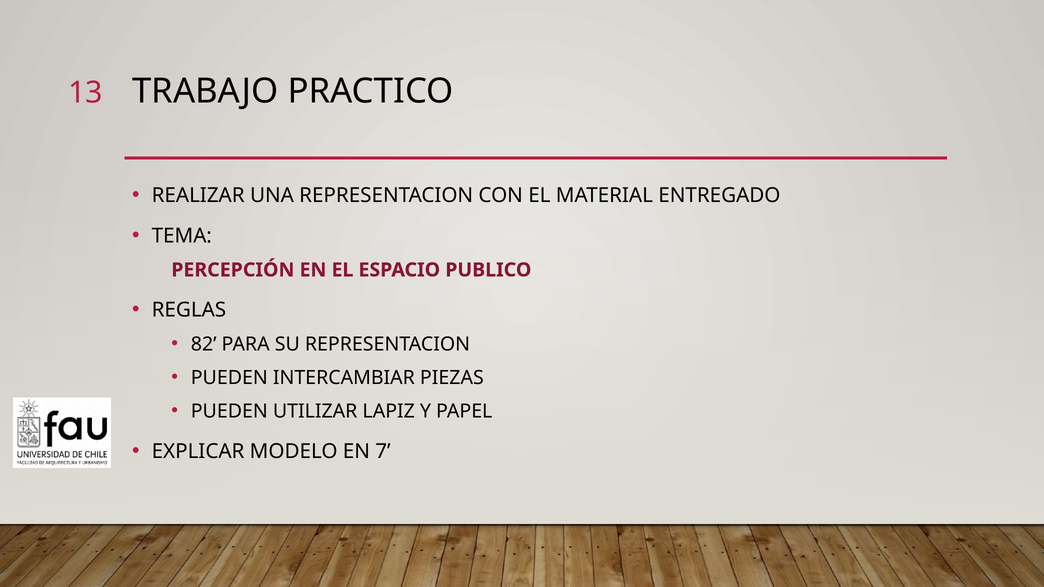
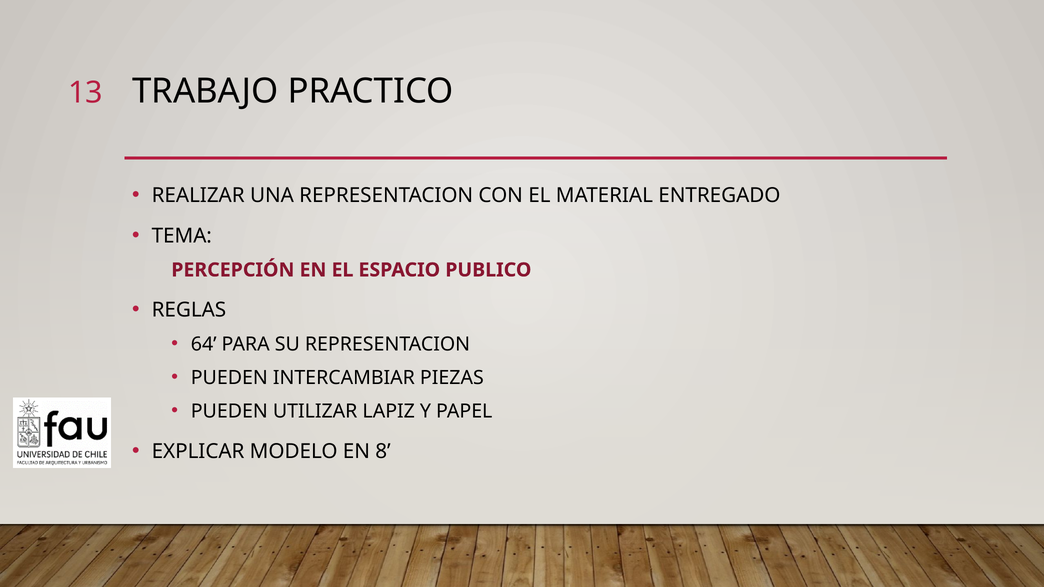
82: 82 -> 64
7: 7 -> 8
